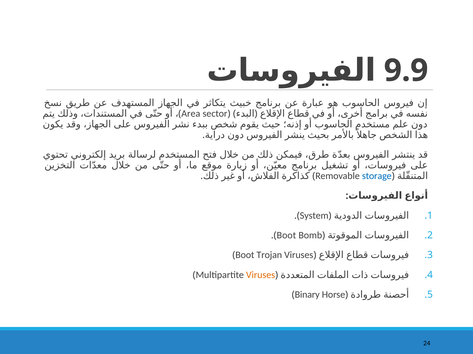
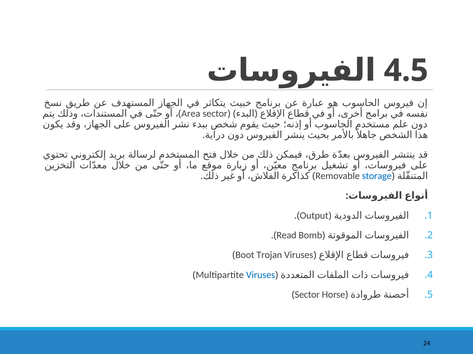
9.9: 9.9 -> 4.5
System: System -> Output
Boot at (286, 236): Boot -> Read
Viruses at (261, 275) colour: orange -> blue
Binary at (307, 295): Binary -> Sector
